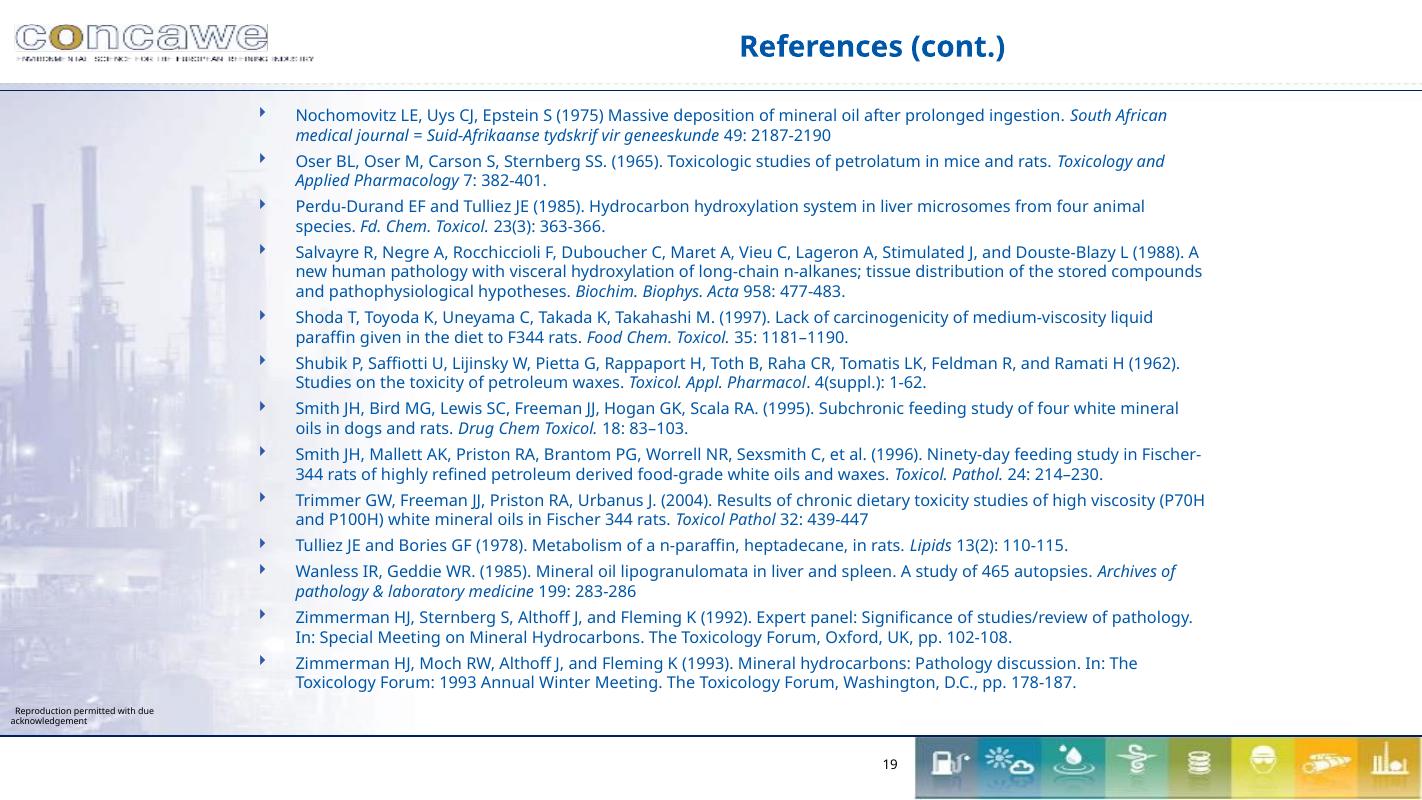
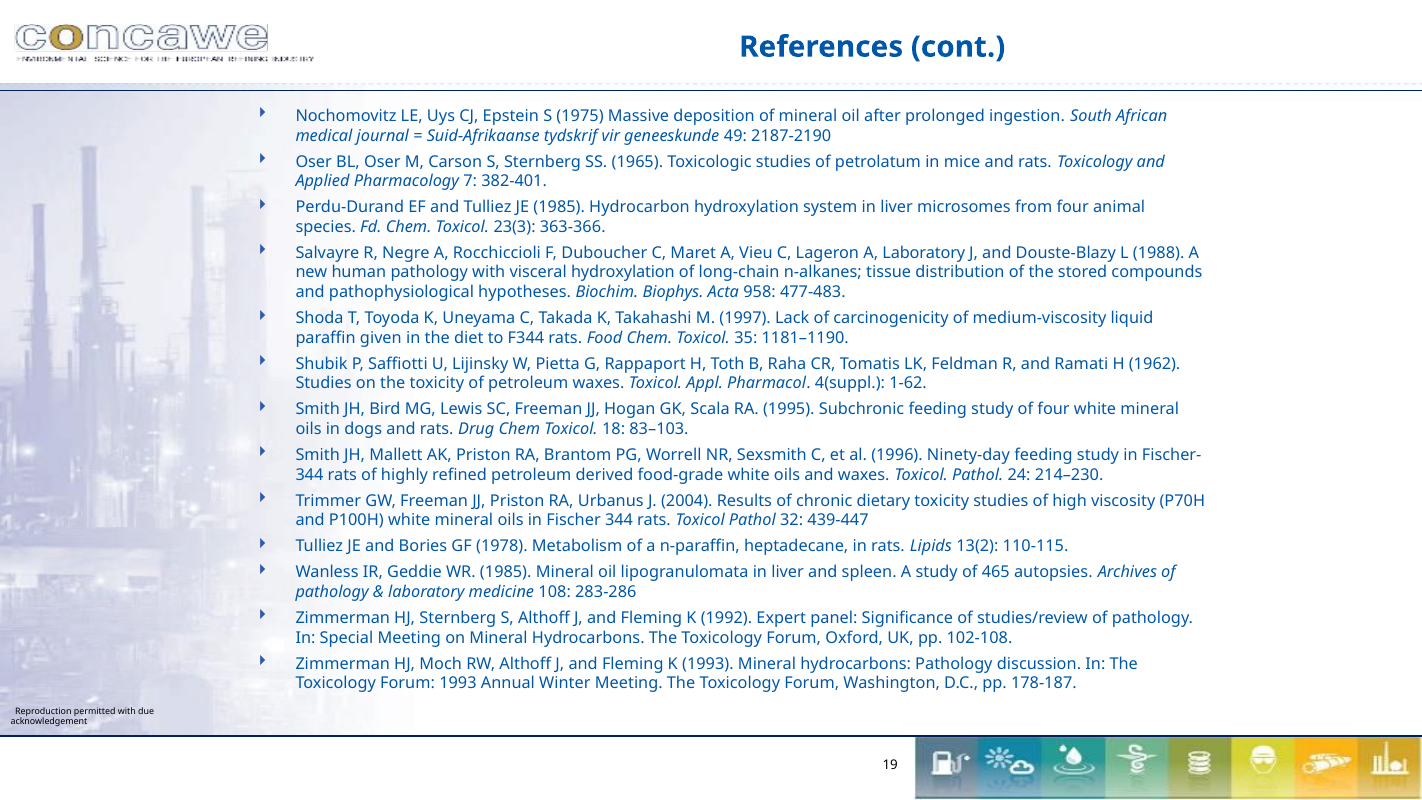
A Stimulated: Stimulated -> Laboratory
199: 199 -> 108
